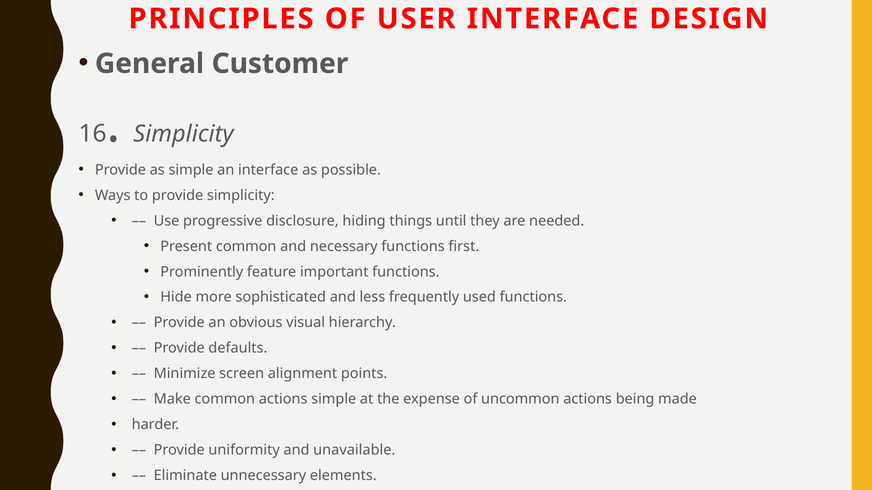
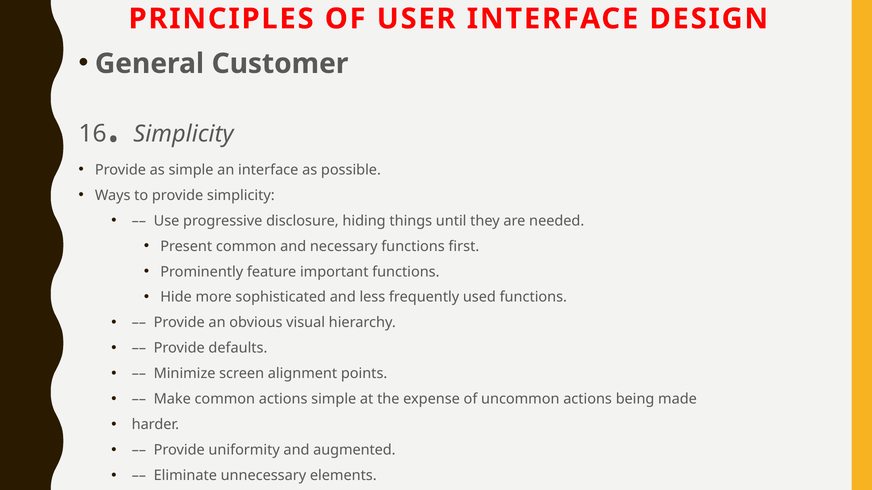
unavailable: unavailable -> augmented
